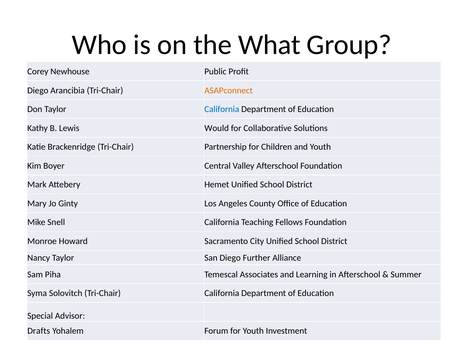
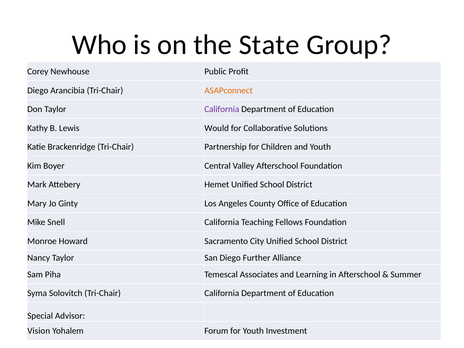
What: What -> State
California at (222, 109) colour: blue -> purple
Drafts: Drafts -> Vision
